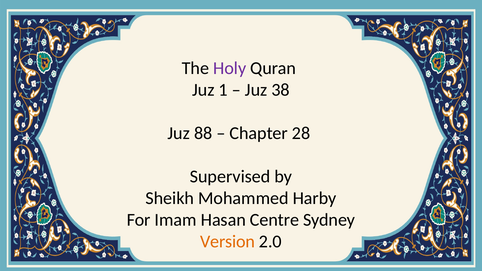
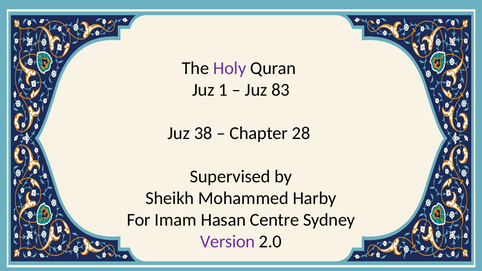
38: 38 -> 83
88: 88 -> 38
Version colour: orange -> purple
